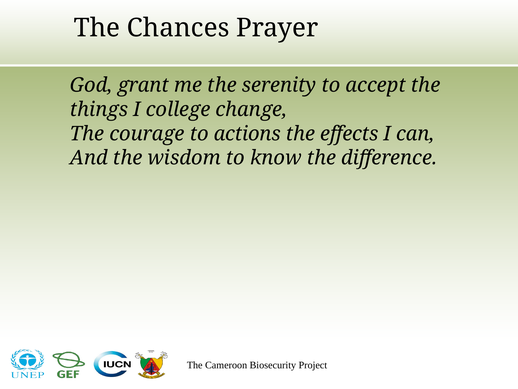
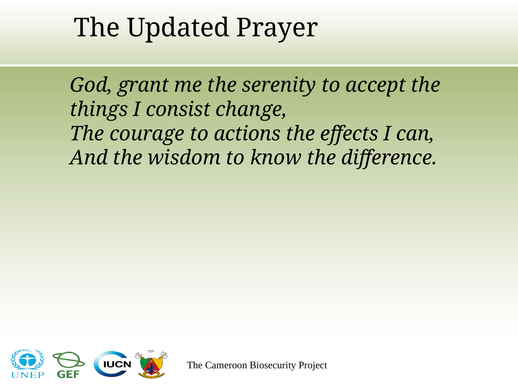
Chances: Chances -> Updated
college: college -> consist
